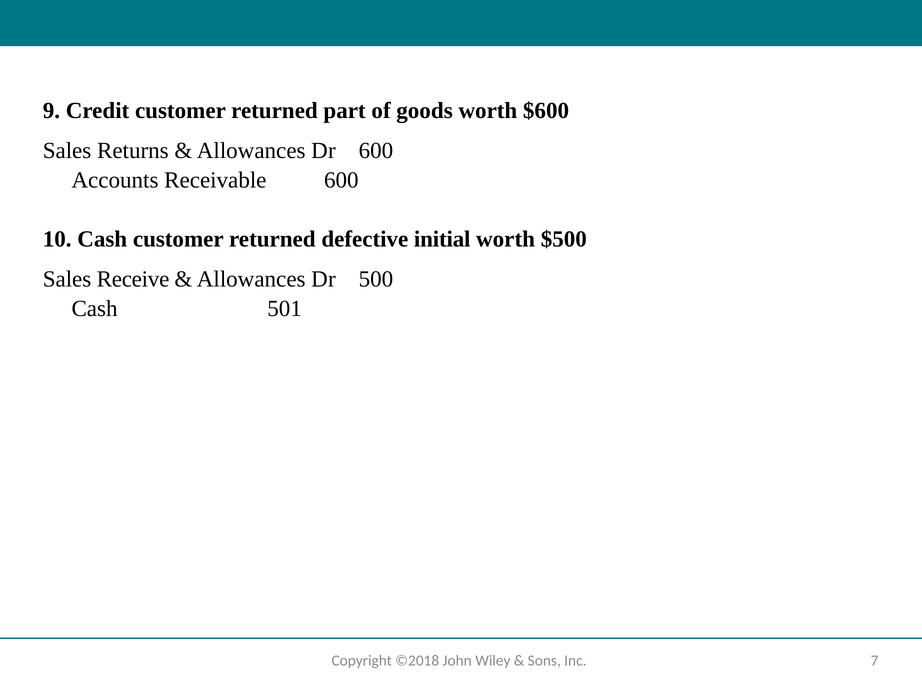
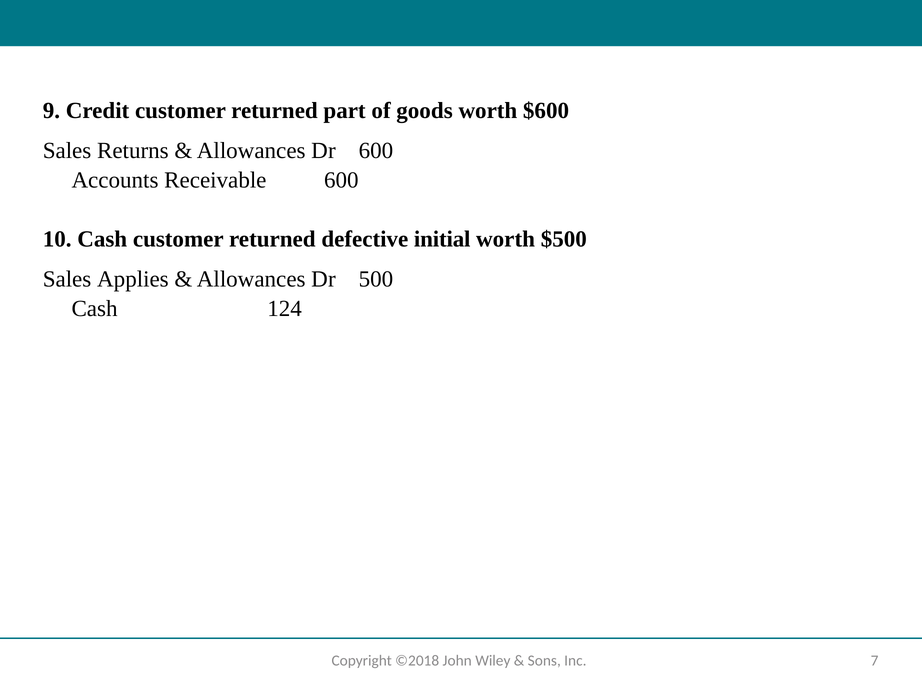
Receive: Receive -> Applies
501: 501 -> 124
